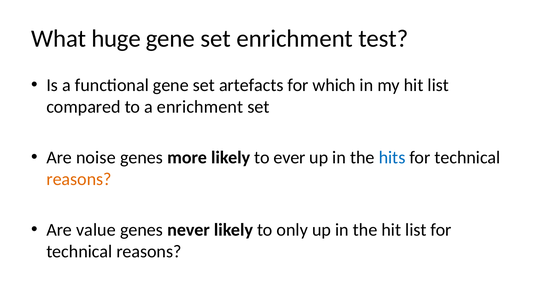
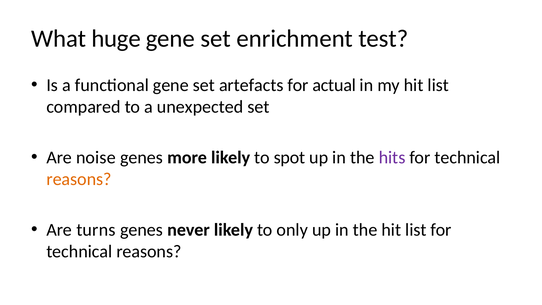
which: which -> actual
a enrichment: enrichment -> unexpected
ever: ever -> spot
hits colour: blue -> purple
value: value -> turns
